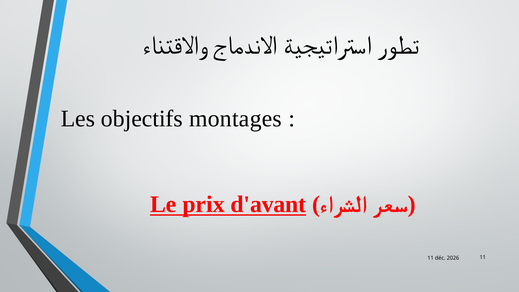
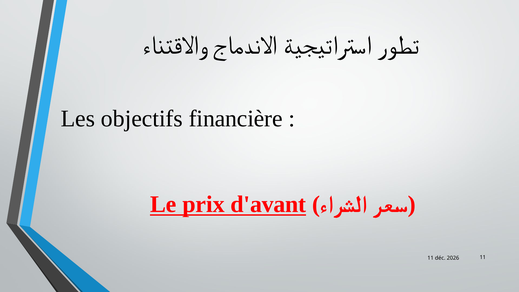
montages: montages -> financière
